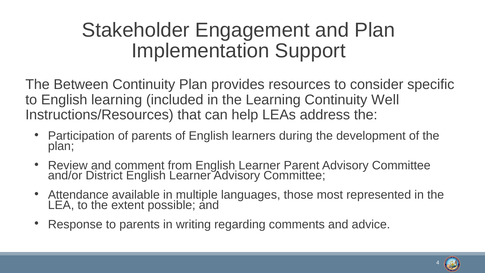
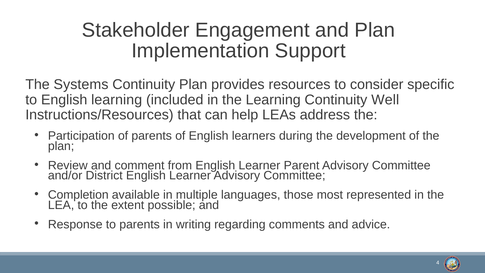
Between: Between -> Systems
Attendance: Attendance -> Completion
